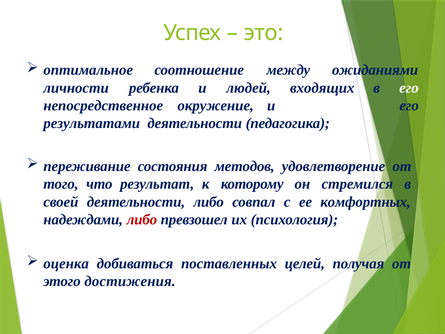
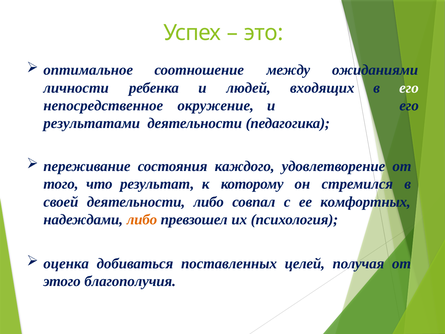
методов: методов -> каждого
либо at (142, 219) colour: red -> orange
достижения: достижения -> благополучия
